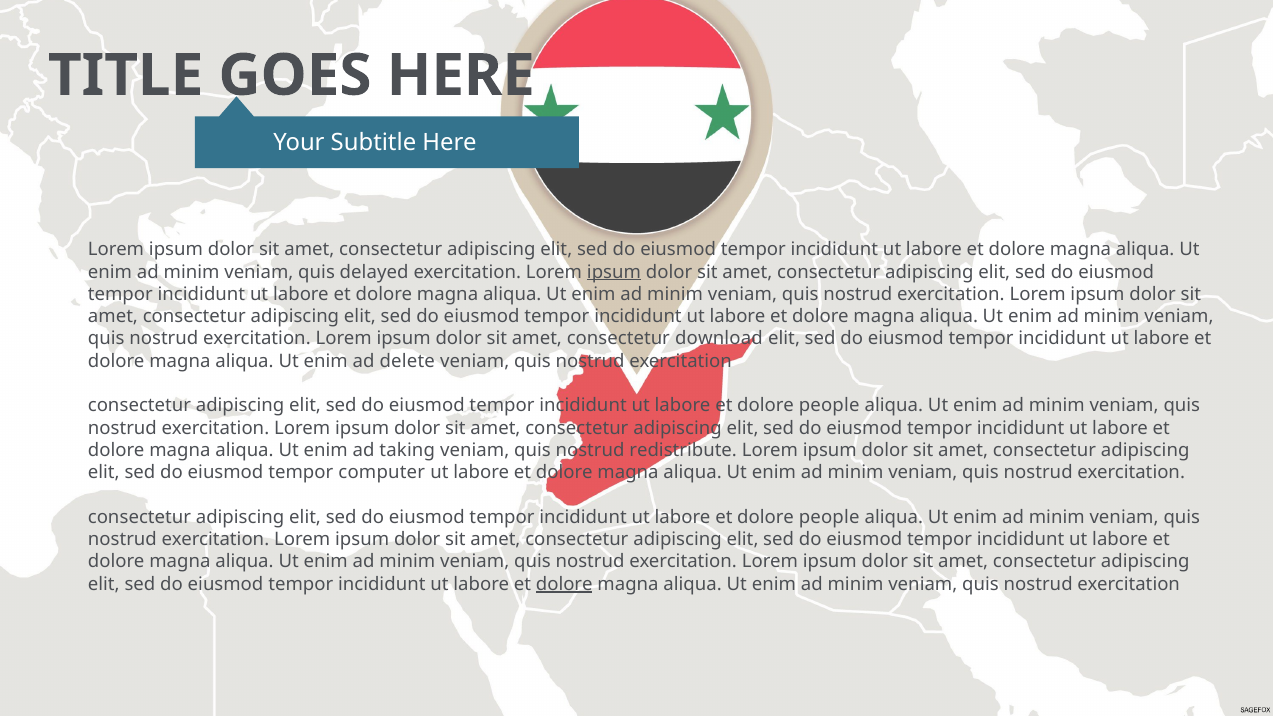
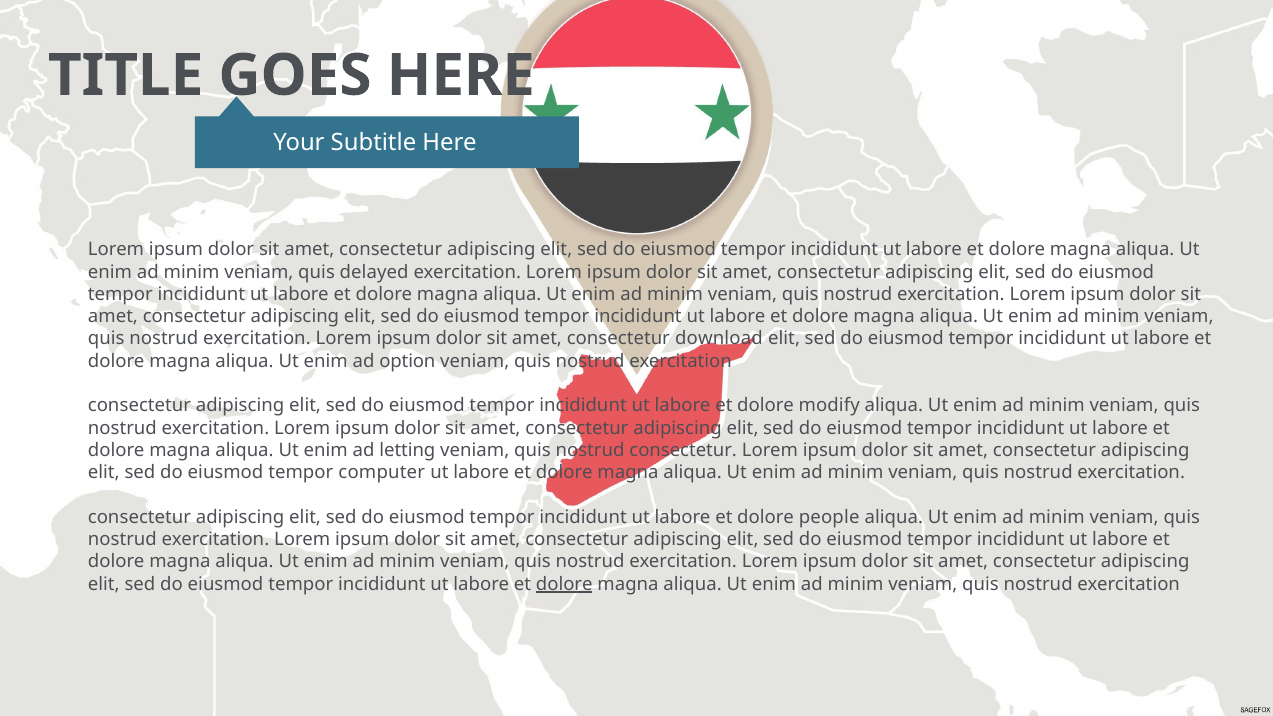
ipsum at (614, 272) underline: present -> none
delete: delete -> option
people at (829, 406): people -> modify
taking: taking -> letting
nostrud redistribute: redistribute -> consectetur
